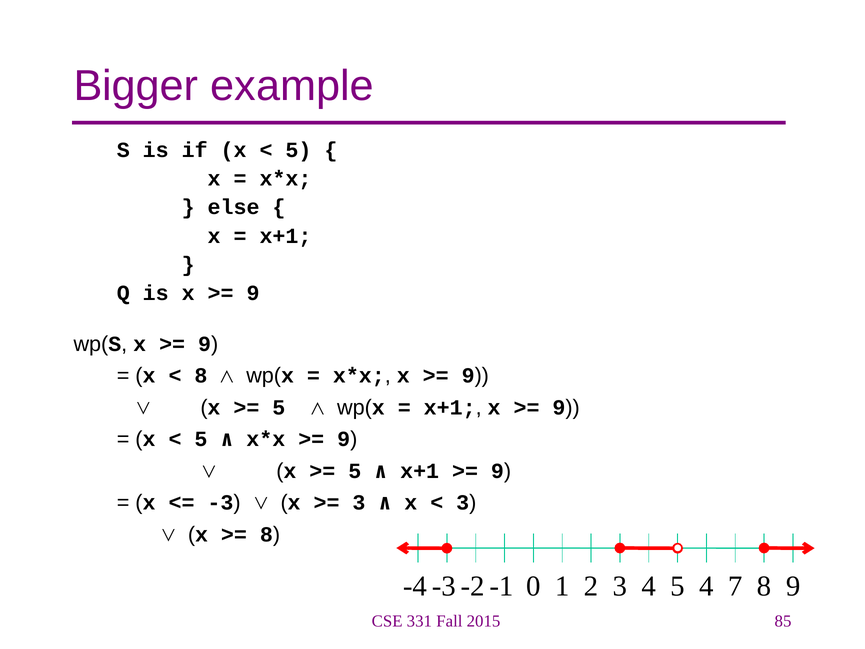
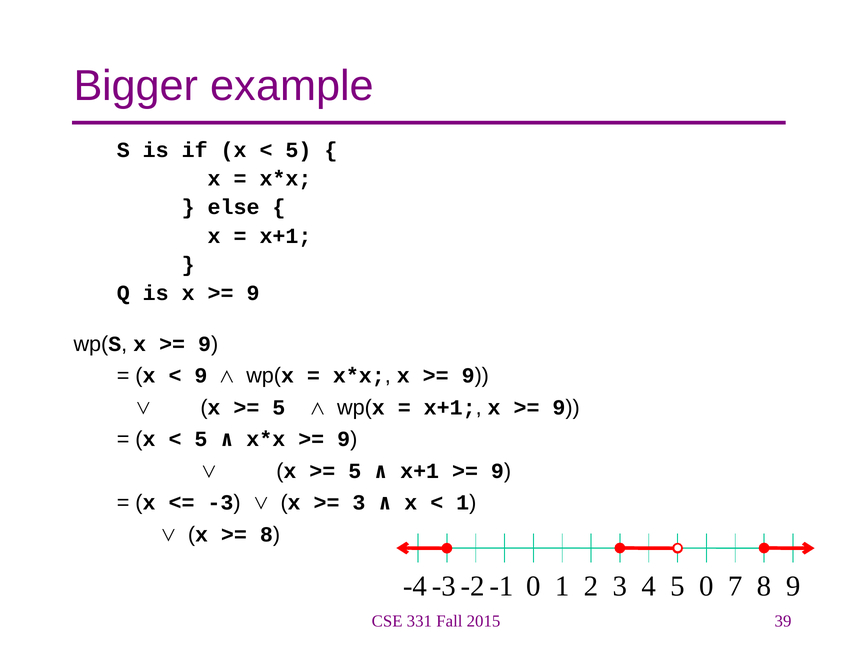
8 at (201, 376): 8 -> 9
3 at (463, 502): 3 -> 1
4 4: 4 -> 0
85: 85 -> 39
